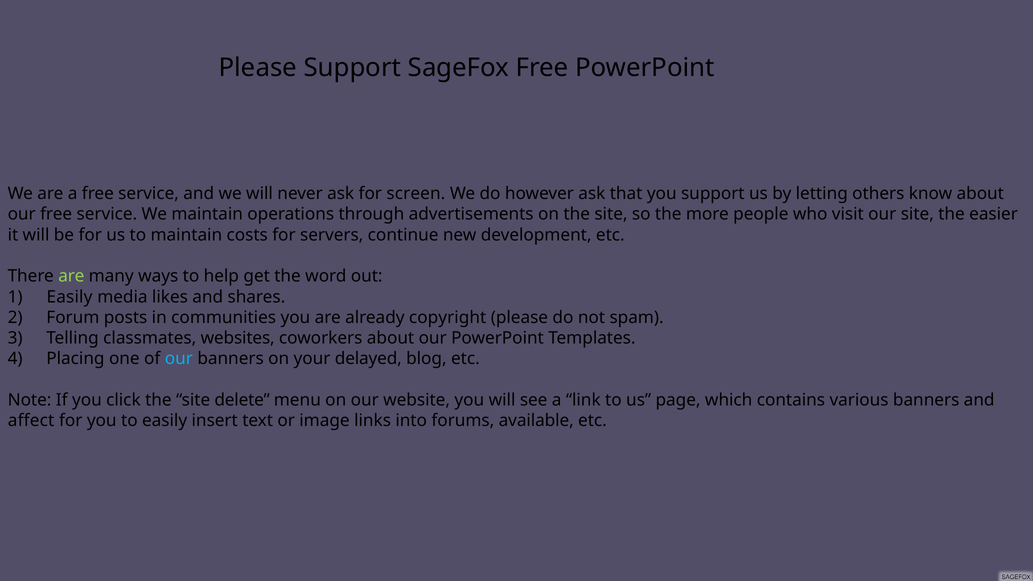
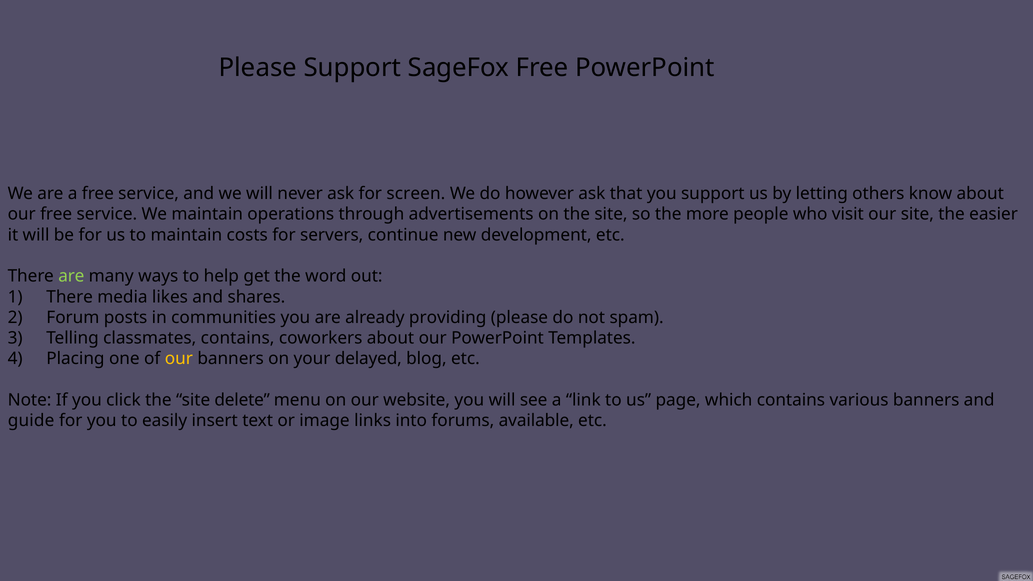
Easily at (70, 297): Easily -> There
copyright: copyright -> providing
classmates websites: websites -> contains
our at (179, 359) colour: light blue -> yellow
affect: affect -> guide
